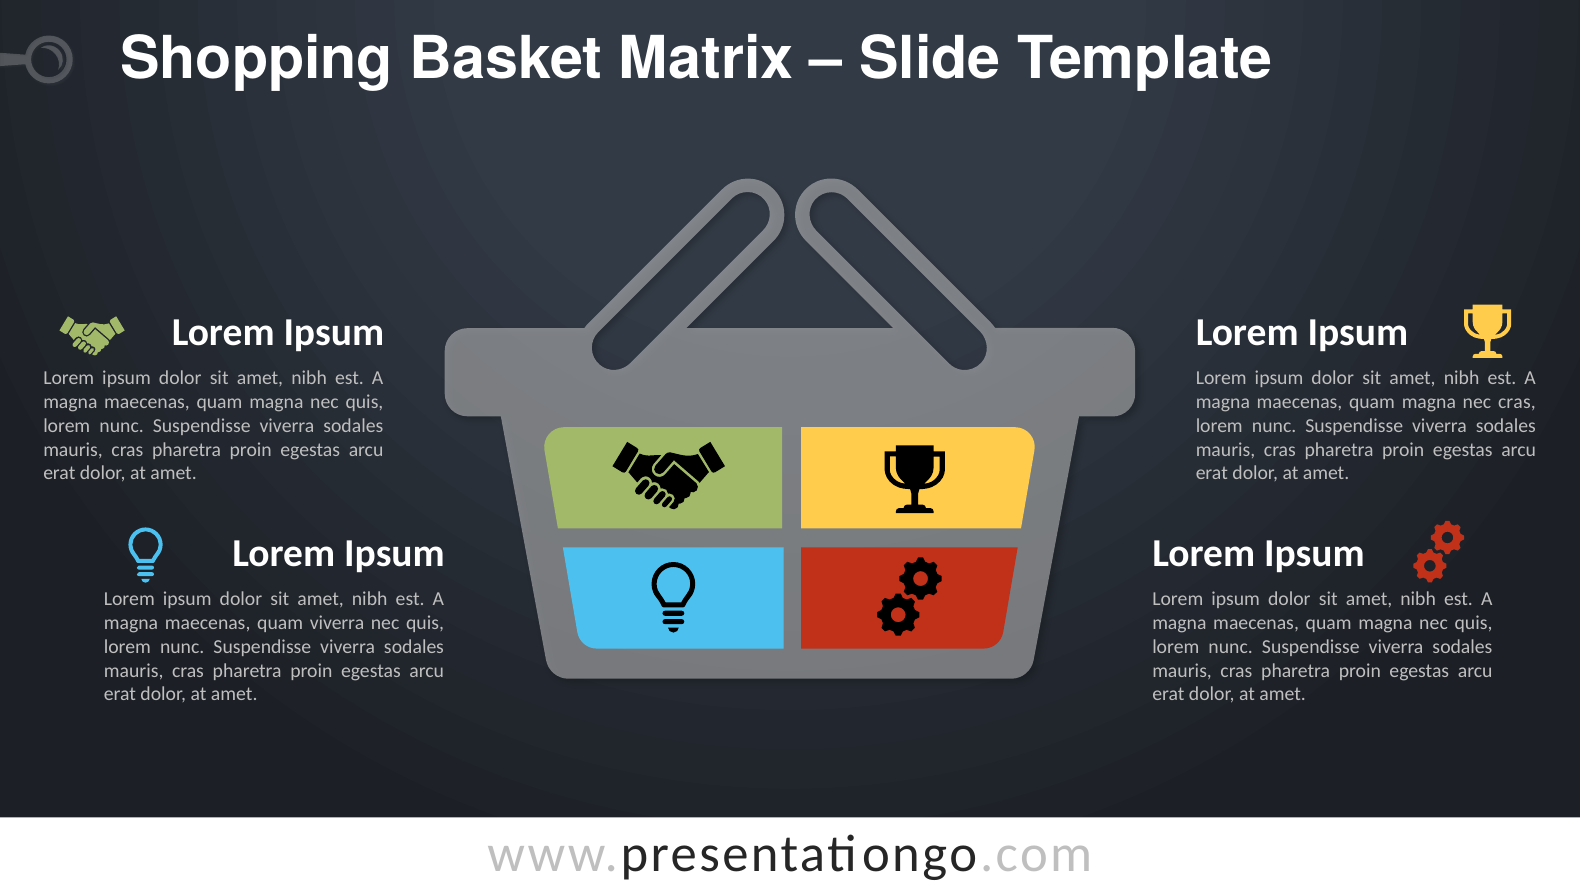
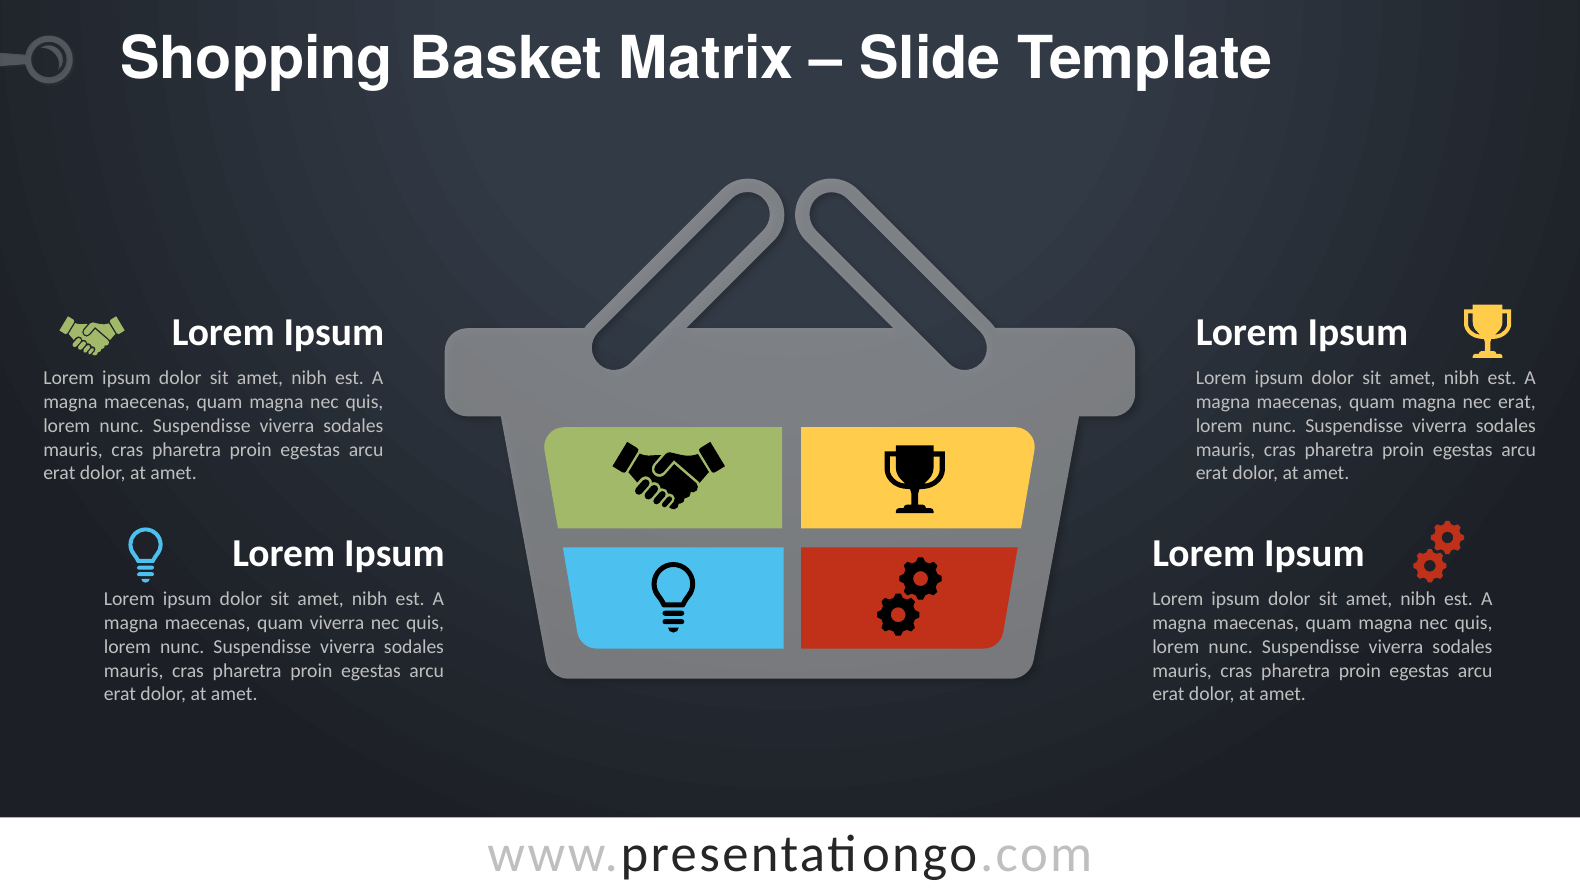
nec cras: cras -> erat
